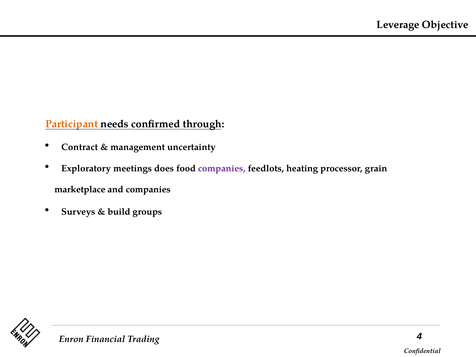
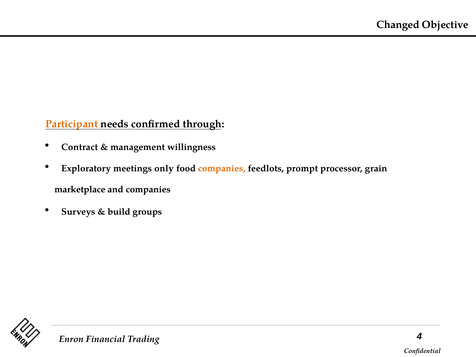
Leverage: Leverage -> Changed
uncertainty: uncertainty -> willingness
does: does -> only
companies at (222, 168) colour: purple -> orange
heating: heating -> prompt
